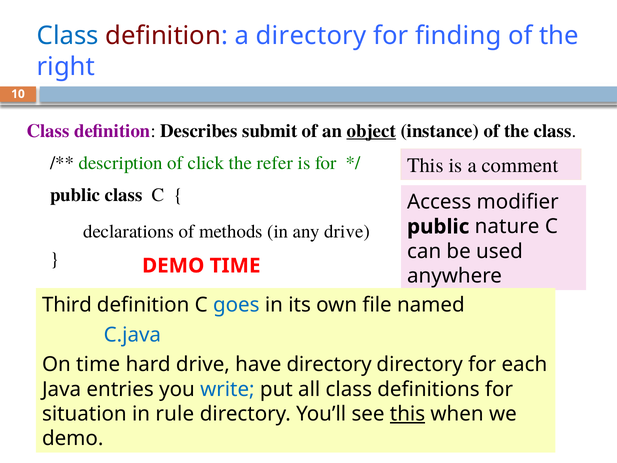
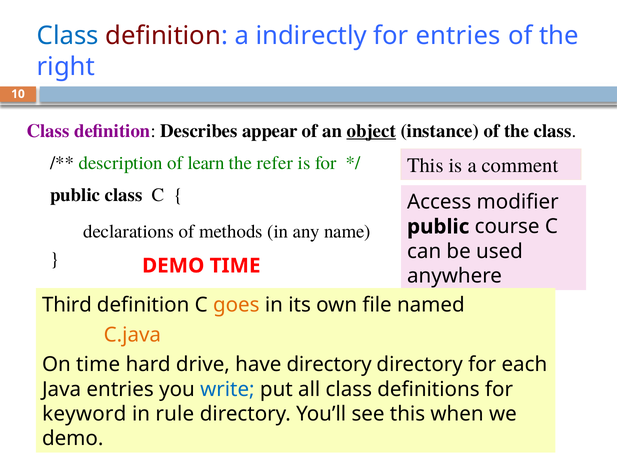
a directory: directory -> indirectly
for finding: finding -> entries
submit: submit -> appear
click: click -> learn
nature: nature -> course
any drive: drive -> name
goes colour: blue -> orange
C.java colour: blue -> orange
situation: situation -> keyword
this at (407, 414) underline: present -> none
